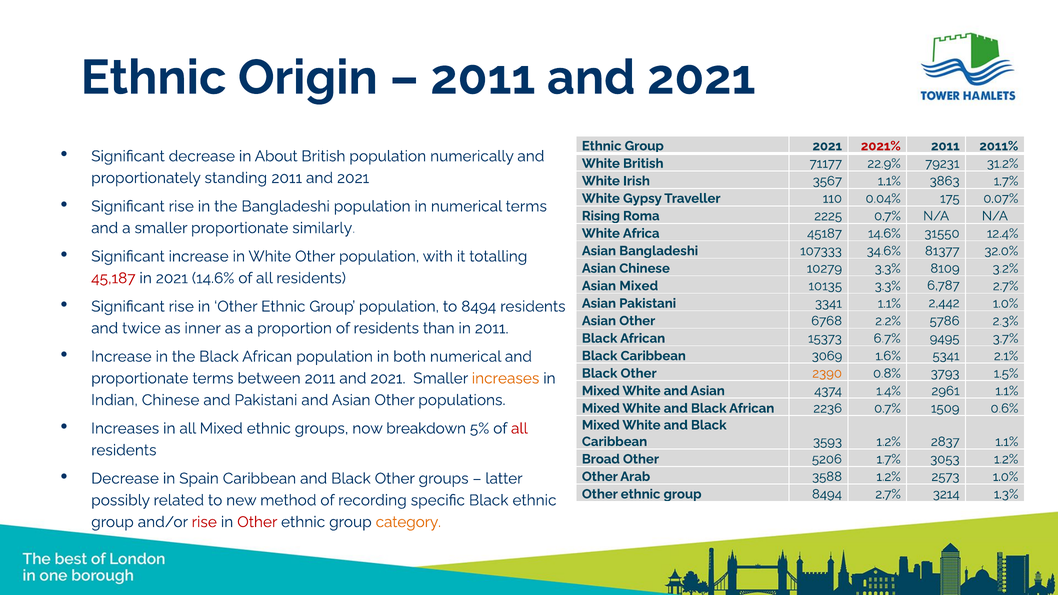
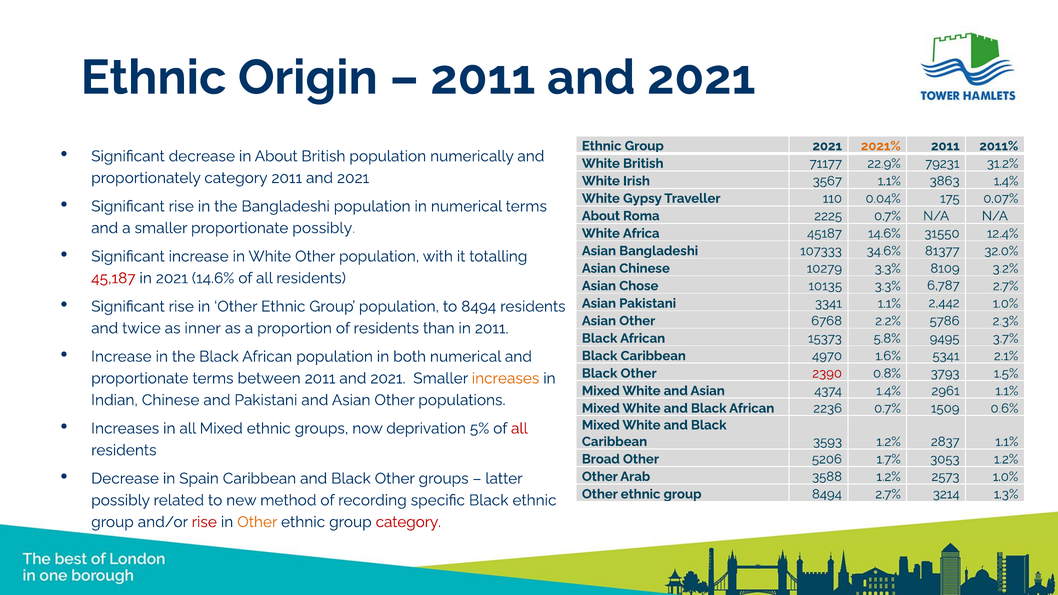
2021% colour: red -> orange
proportionately standing: standing -> category
3863 1.7%: 1.7% -> 1.4%
Rising at (601, 216): Rising -> About
proportionate similarly: similarly -> possibly
Asian Mixed: Mixed -> Chose
6.7%: 6.7% -> 5.8%
3069: 3069 -> 4970
2390 colour: orange -> red
breakdown: breakdown -> deprivation
Other at (257, 522) colour: red -> orange
category at (408, 522) colour: orange -> red
